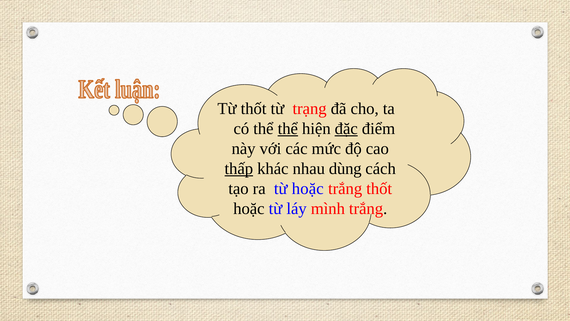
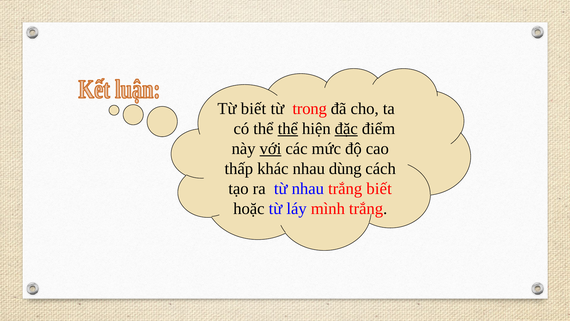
Từ thốt: thốt -> biết
trạng: trạng -> trong
với underline: none -> present
thấp underline: present -> none
từ hoặc: hoặc -> nhau
trắng thốt: thốt -> biết
